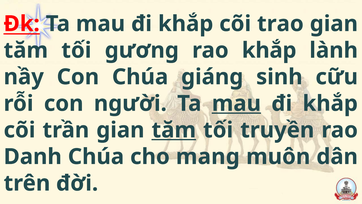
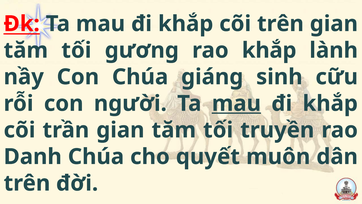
trao at (280, 24): trao -> trên
tăm at (174, 130) underline: present -> none
mang: mang -> quyết
